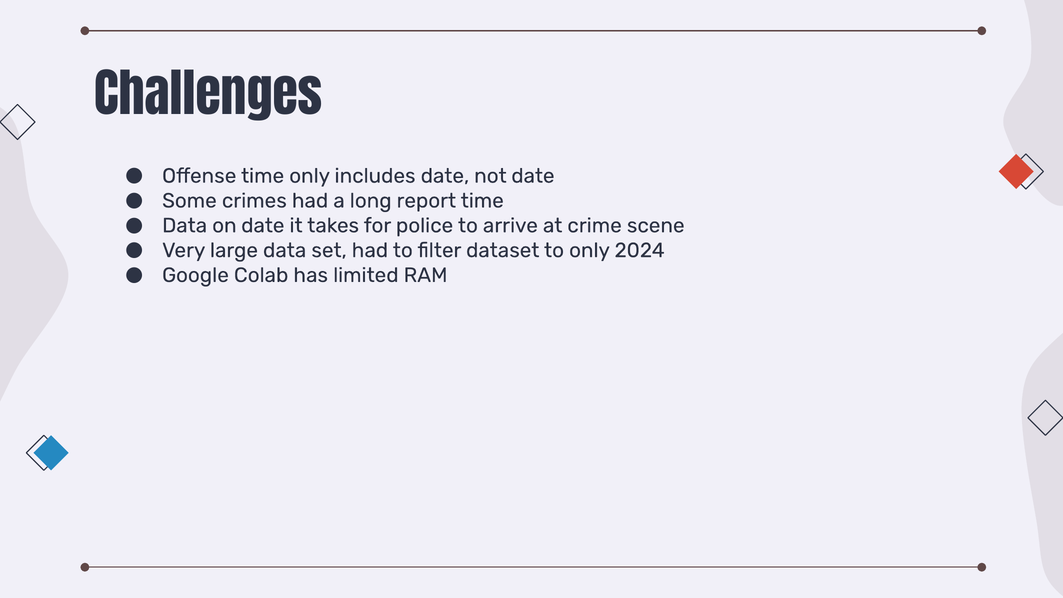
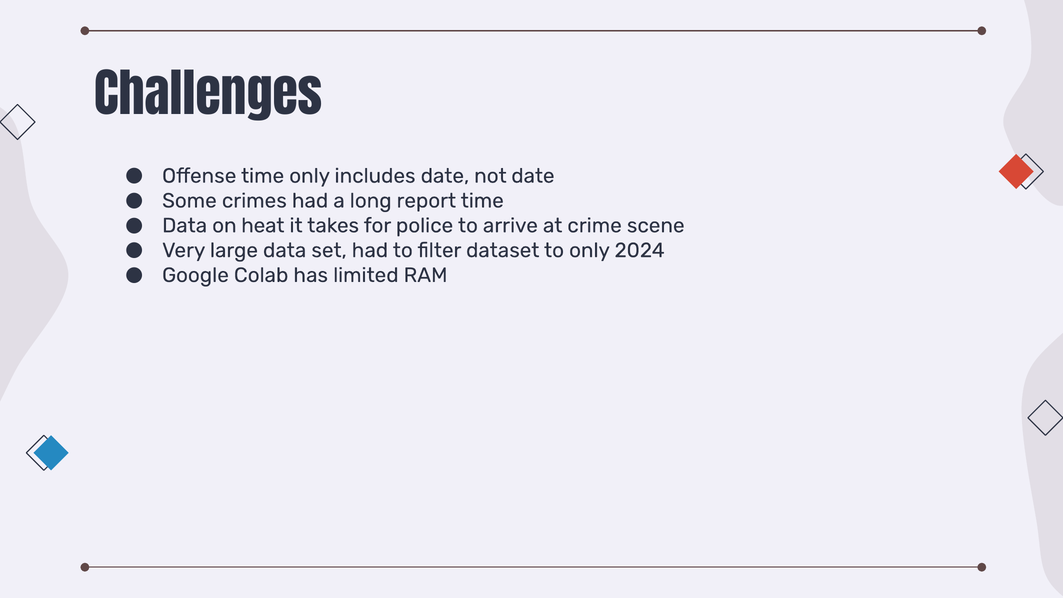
on date: date -> heat
